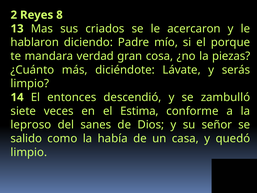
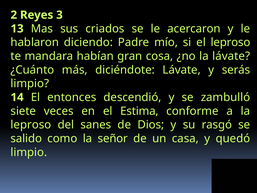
8: 8 -> 3
el porque: porque -> leproso
verdad: verdad -> habían
la piezas: piezas -> lávate
señor: señor -> rasgó
había: había -> señor
